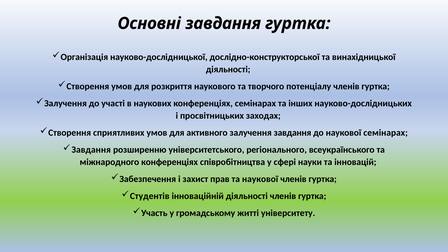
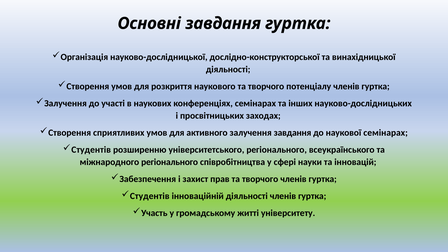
Завдання at (91, 150): Завдання -> Студентів
міжнародного конференціях: конференціях -> регіонального
прав та наукової: наукової -> творчого
